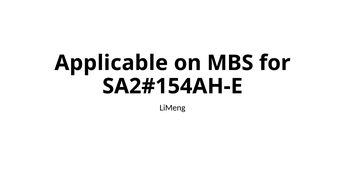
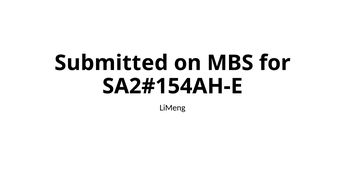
Applicable: Applicable -> Submitted
